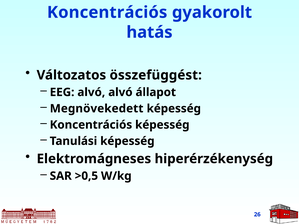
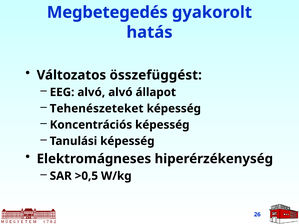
Koncentrációs at (107, 12): Koncentrációs -> Megbetegedés
Megnövekedett: Megnövekedett -> Tehenészeteket
